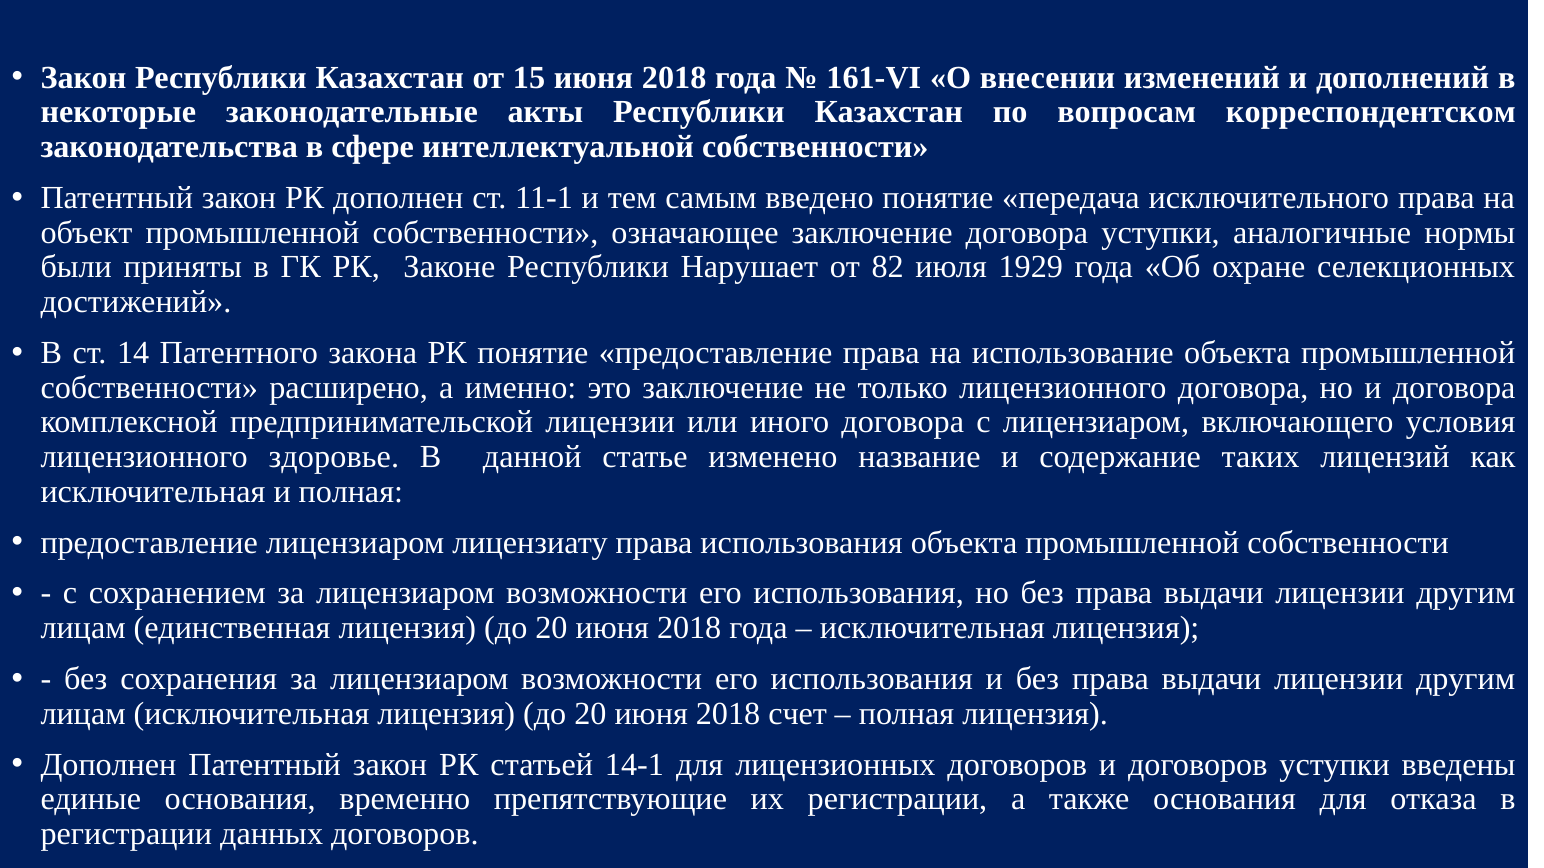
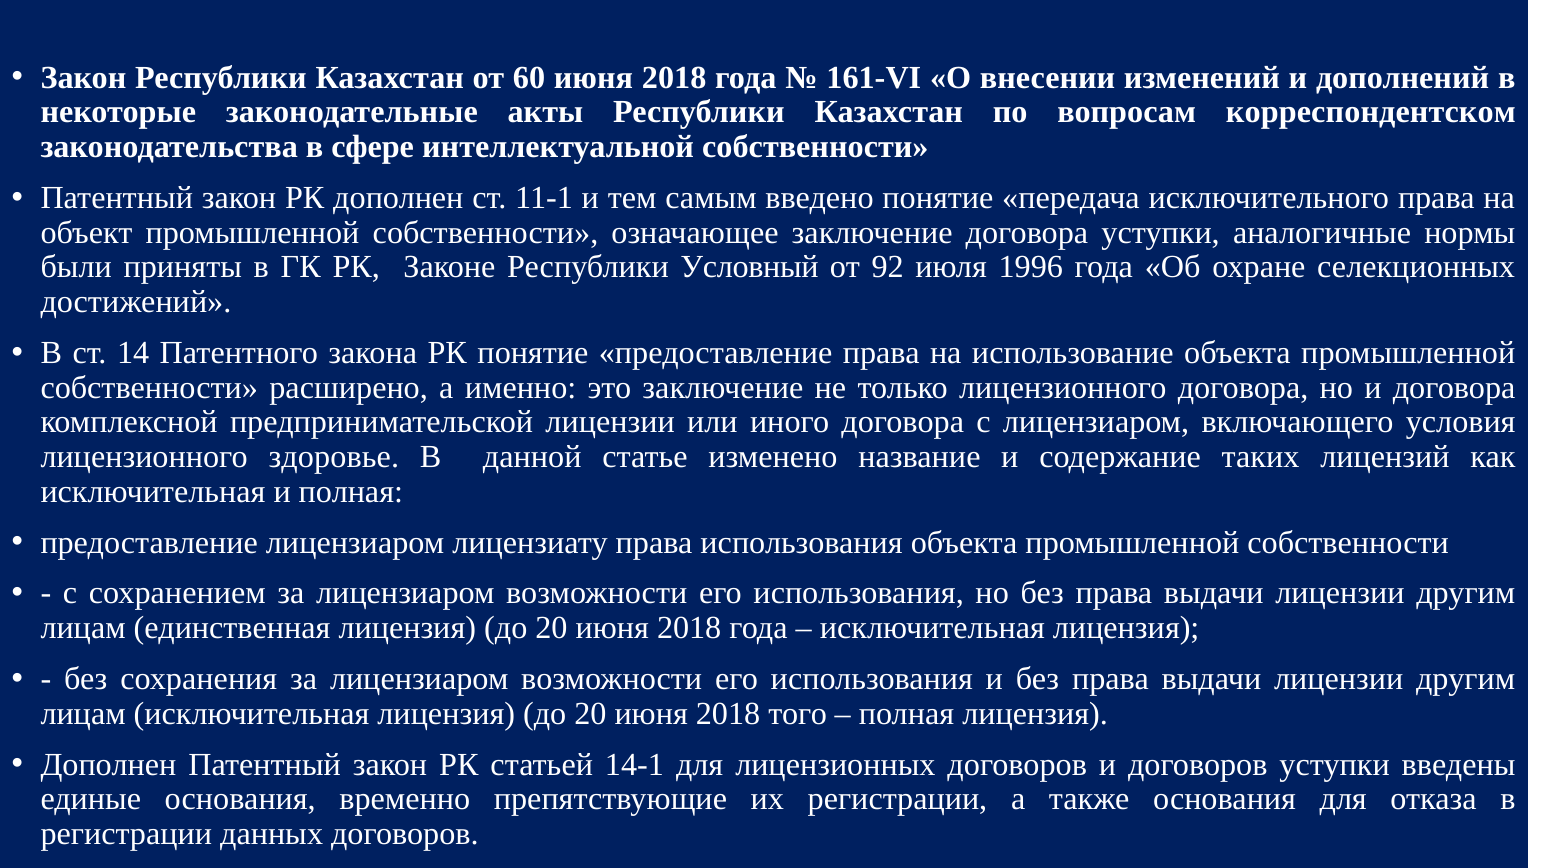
15: 15 -> 60
Нарушает: Нарушает -> Условный
82: 82 -> 92
1929: 1929 -> 1996
счет: счет -> того
